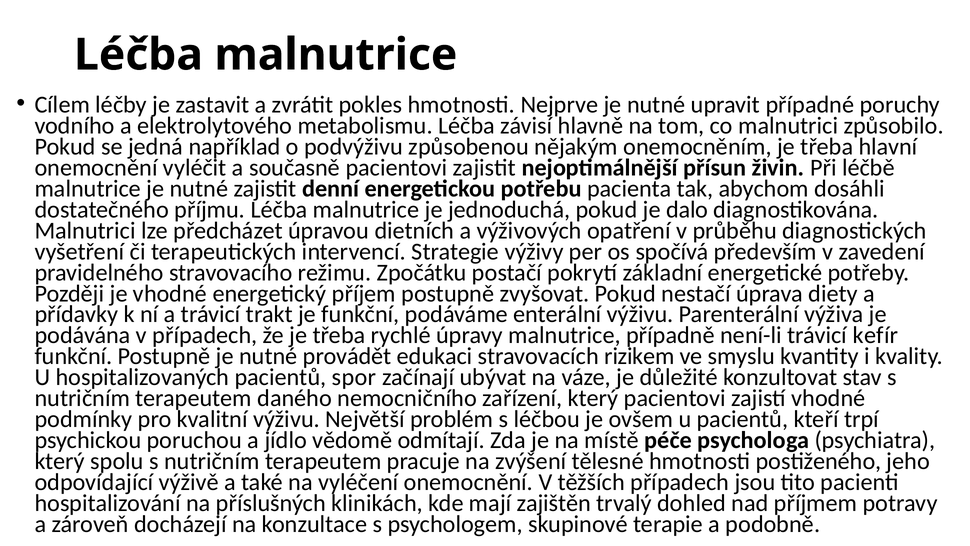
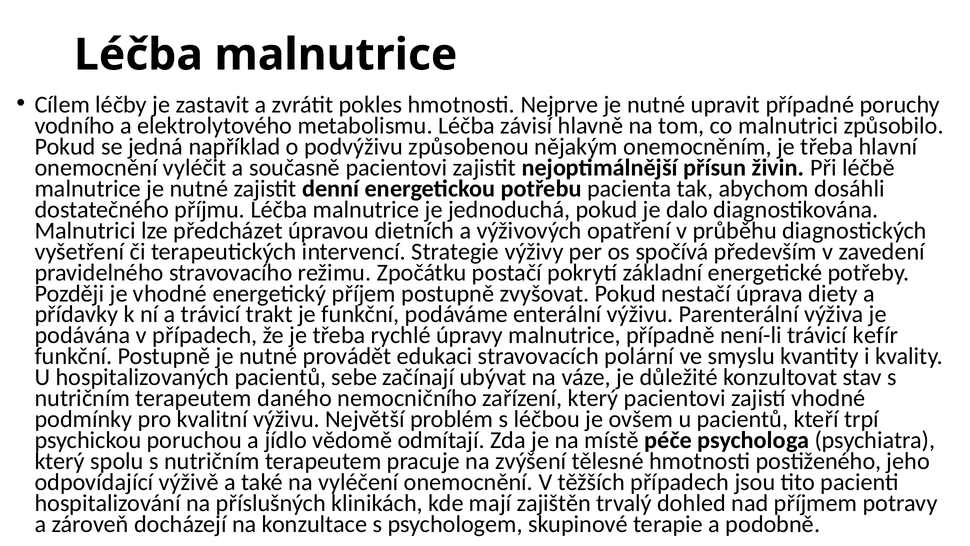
rizikem: rizikem -> polární
spor: spor -> sebe
